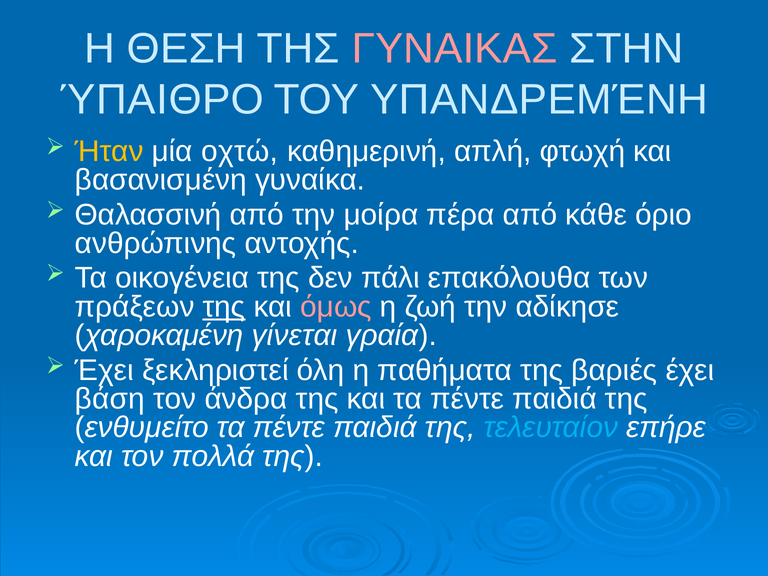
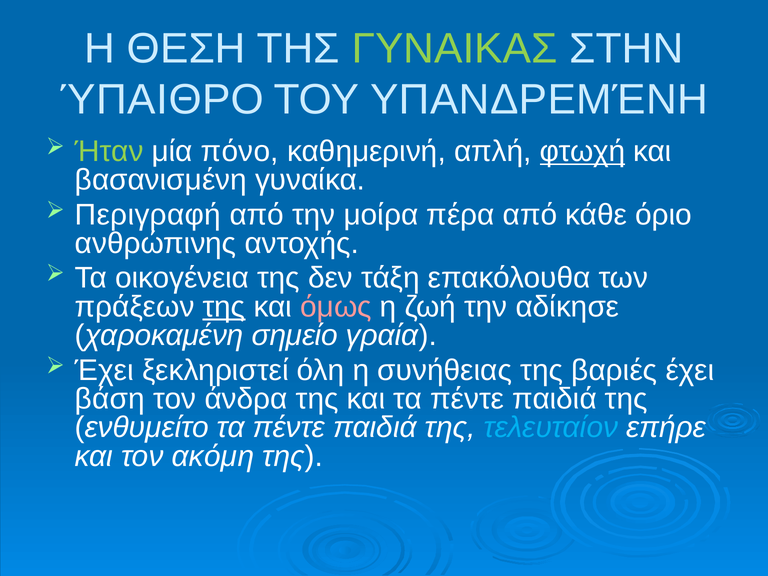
ΓΥΝΑΙΚΑΣ colour: pink -> light green
Ήταν colour: yellow -> light green
οχτώ: οχτώ -> πόνο
φτωχή underline: none -> present
Θαλασσινή: Θαλασσινή -> Περιγραφή
πάλι: πάλι -> τάξη
γίνεται: γίνεται -> σημείο
παθήματα: παθήματα -> συνήθειας
πολλά: πολλά -> ακόμη
